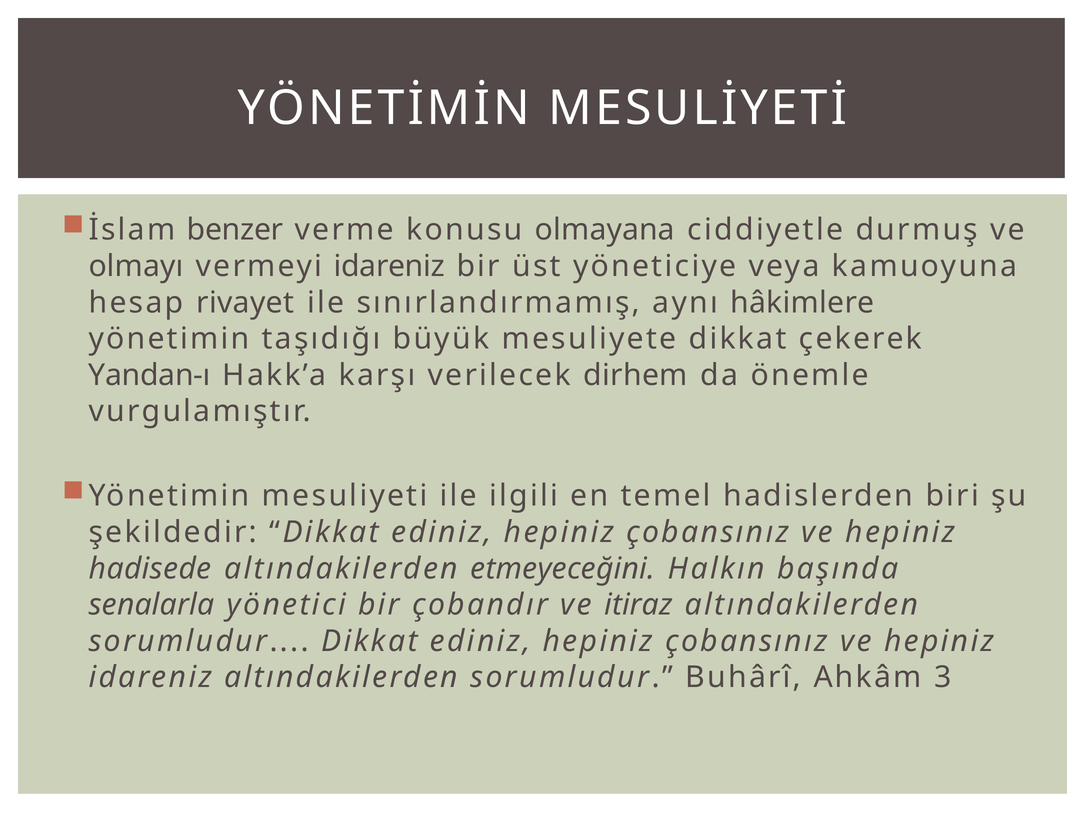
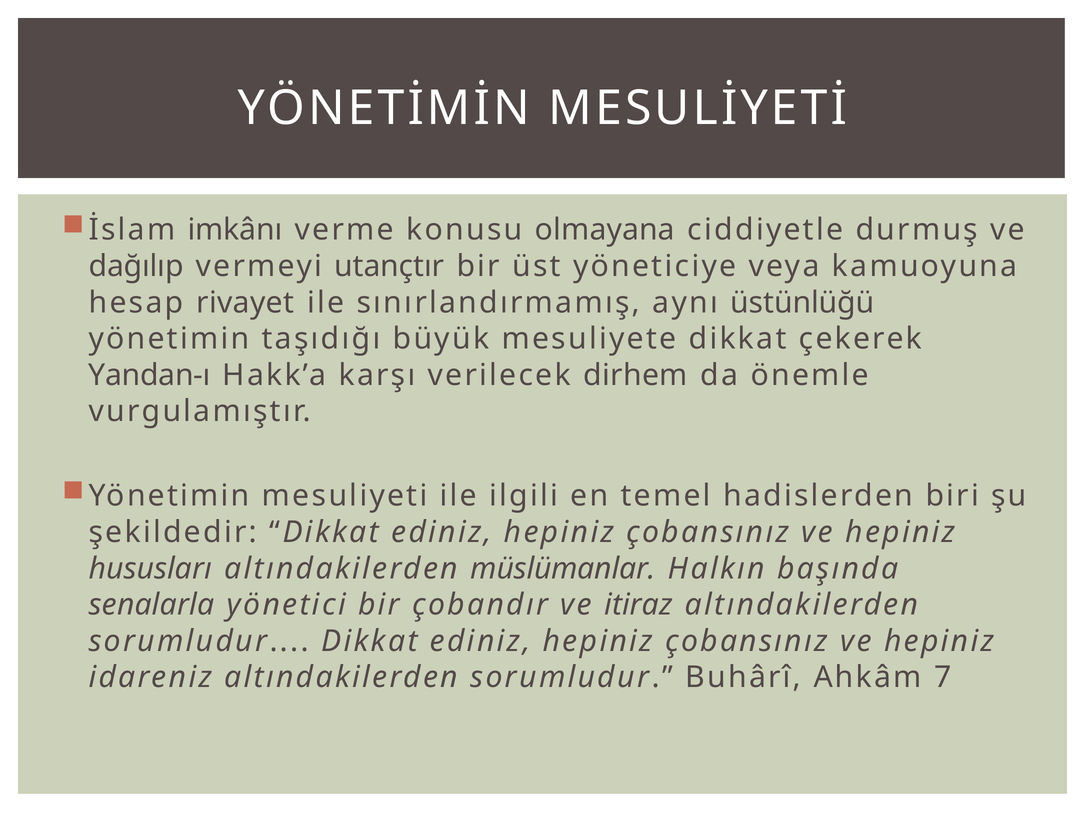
benzer: benzer -> imkânı
olmayı: olmayı -> dağılıp
vermeyi idareniz: idareniz -> utançtır
hâkimlere: hâkimlere -> üstünlüğü
hadisede: hadisede -> hususları
etmeyeceğini: etmeyeceğini -> müslümanlar
3: 3 -> 7
